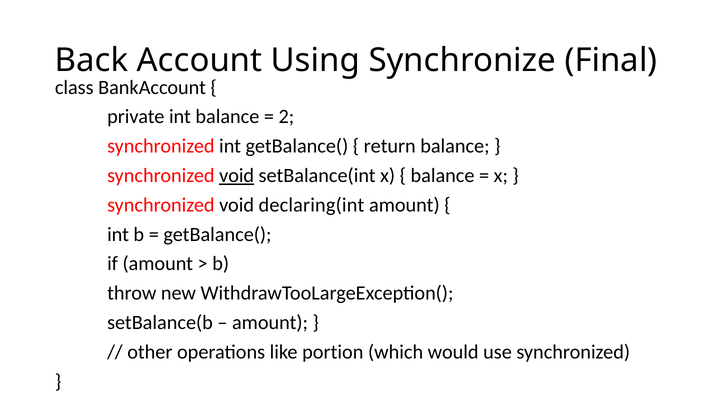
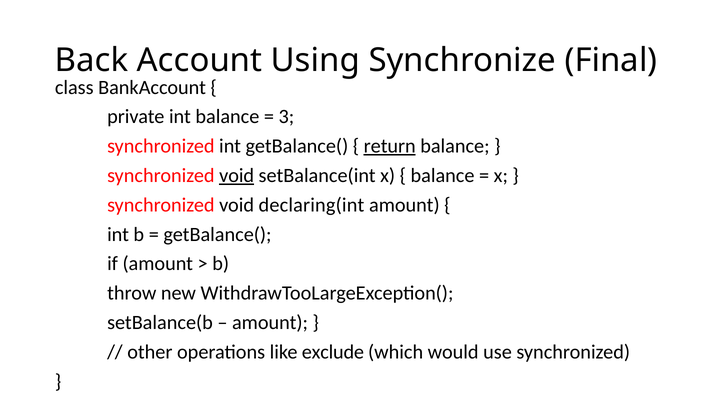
2: 2 -> 3
return underline: none -> present
portion: portion -> exclude
